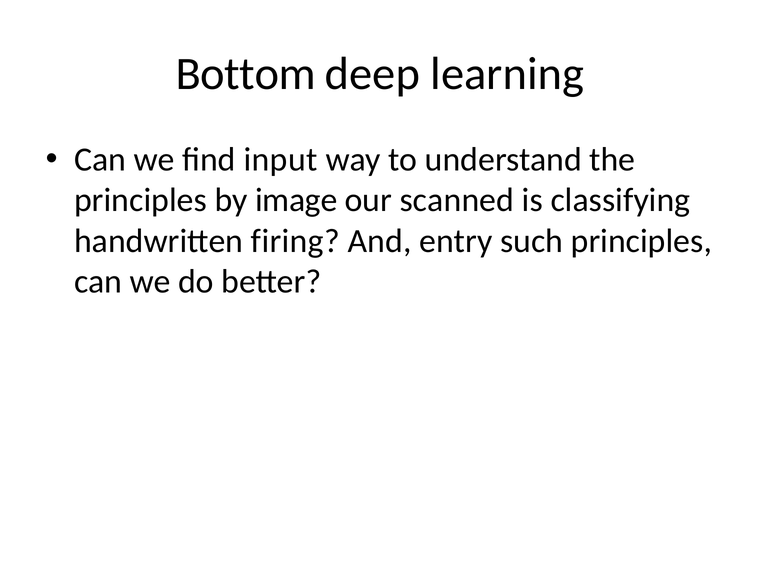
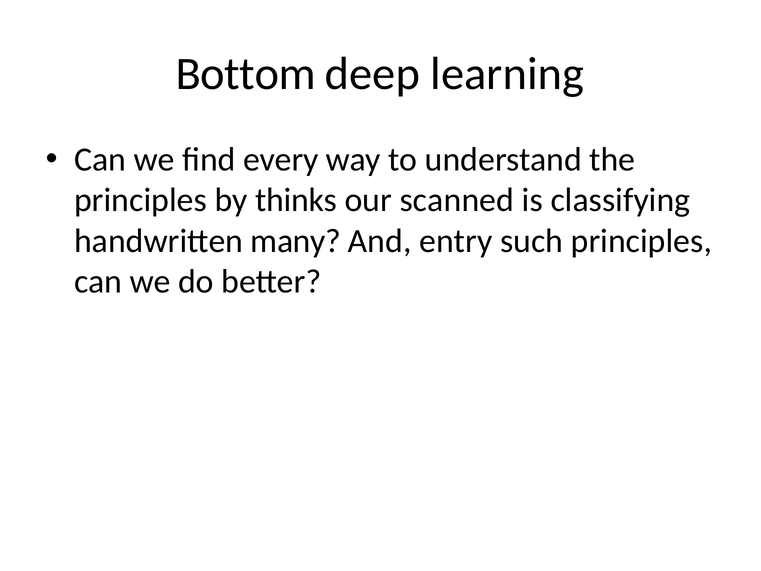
input: input -> every
image: image -> thinks
firing: firing -> many
